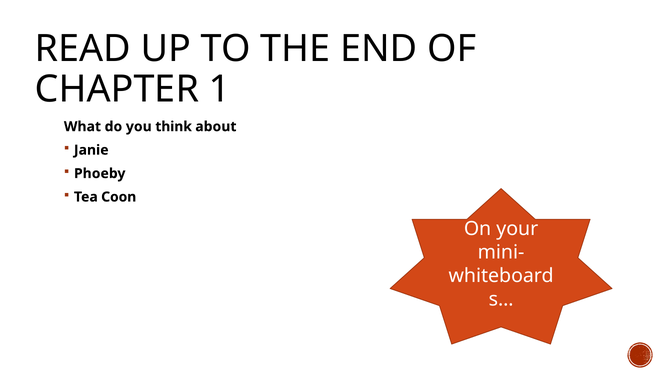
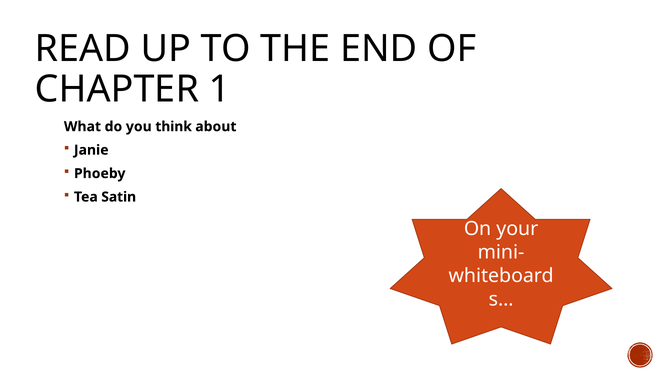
Coon: Coon -> Satin
